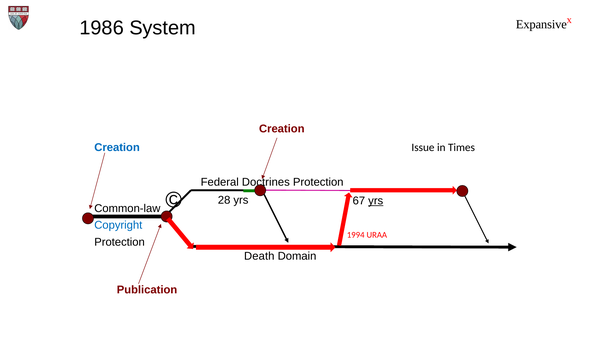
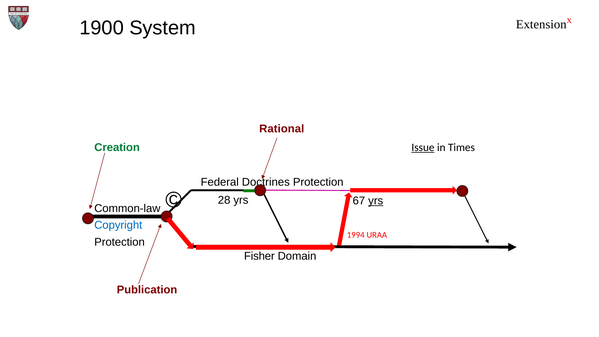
Expansive: Expansive -> Extension
1986: 1986 -> 1900
Creation at (282, 129): Creation -> Rational
Creation at (117, 148) colour: blue -> green
Issue underline: none -> present
Death: Death -> Fisher
